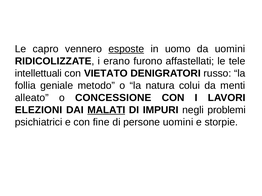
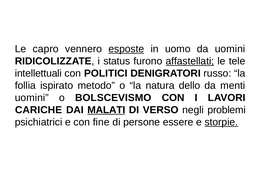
erano: erano -> status
affastellati underline: none -> present
VIETATO: VIETATO -> POLITICI
geniale: geniale -> ispirato
colui: colui -> dello
alleato at (32, 98): alleato -> uomini
CONCESSIONE: CONCESSIONE -> BOLSCEVISMO
ELEZIONI: ELEZIONI -> CARICHE
IMPURI: IMPURI -> VERSO
persone uomini: uomini -> essere
storpie underline: none -> present
